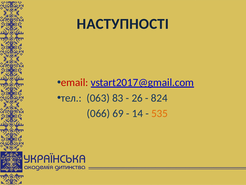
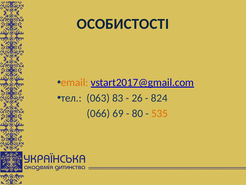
НАСТУПНОСТІ: НАСТУПНОСТІ -> ОСОБИСТОСТІ
email colour: red -> orange
14: 14 -> 80
